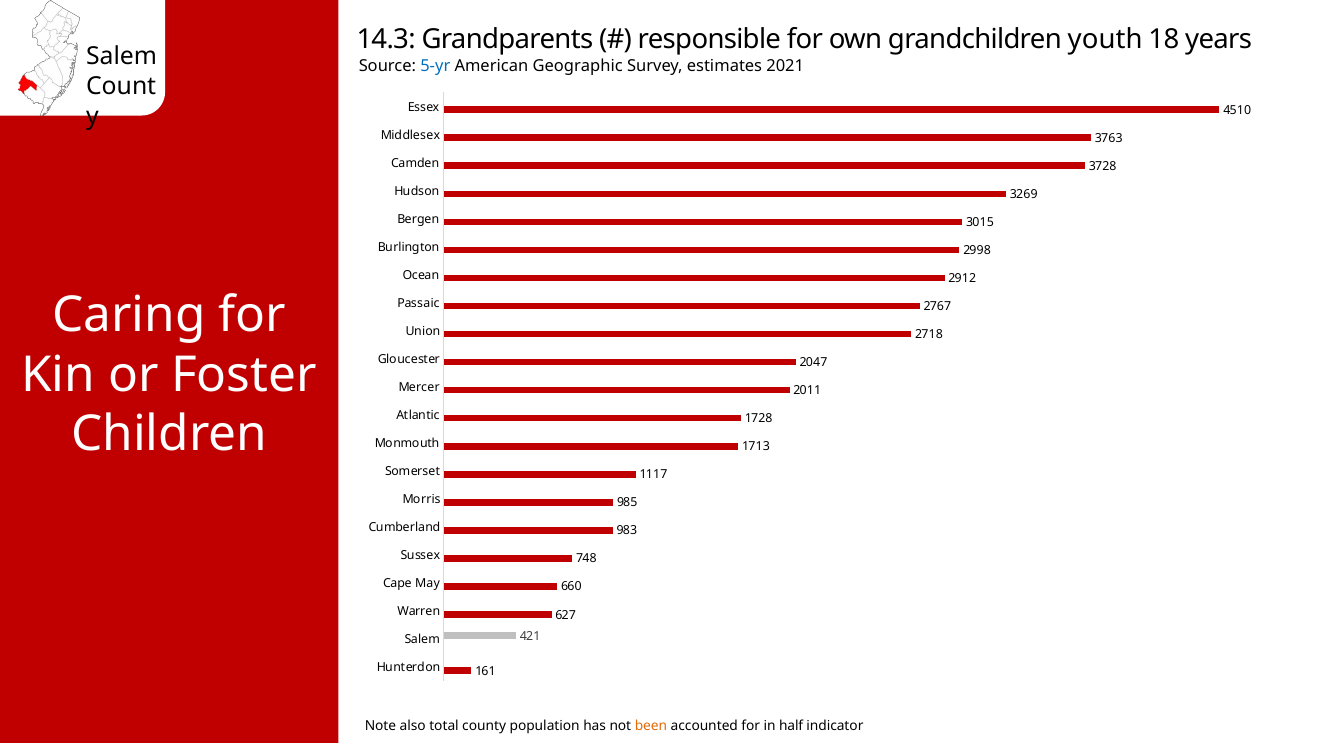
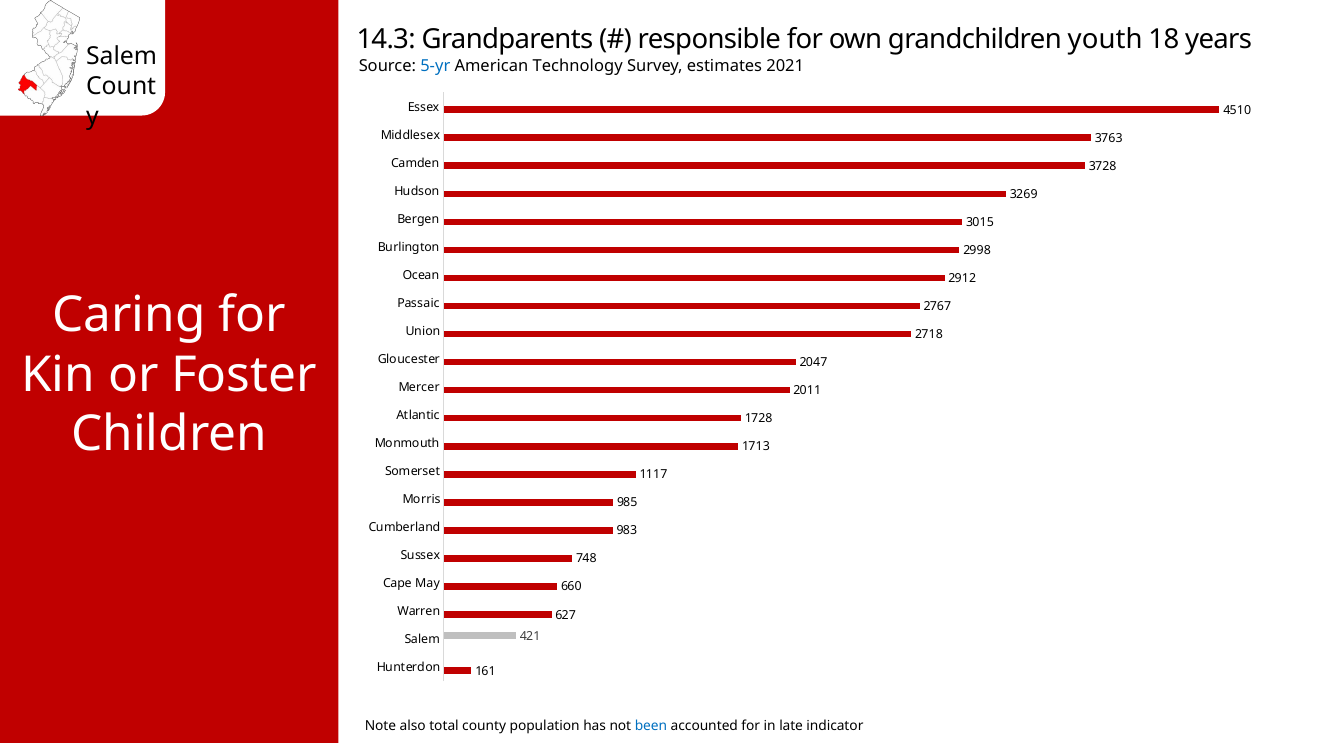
Geographic: Geographic -> Technology
been colour: orange -> blue
half: half -> late
